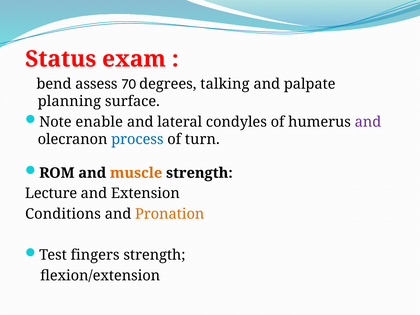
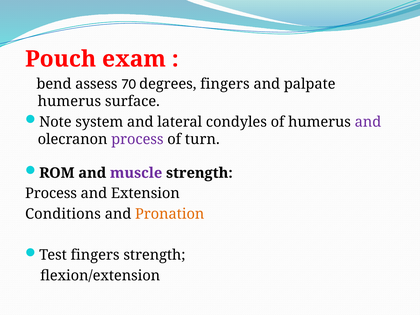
Status: Status -> Pouch
degrees talking: talking -> fingers
planning at (69, 101): planning -> humerus
enable: enable -> system
process at (137, 139) colour: blue -> purple
muscle colour: orange -> purple
Lecture at (51, 194): Lecture -> Process
